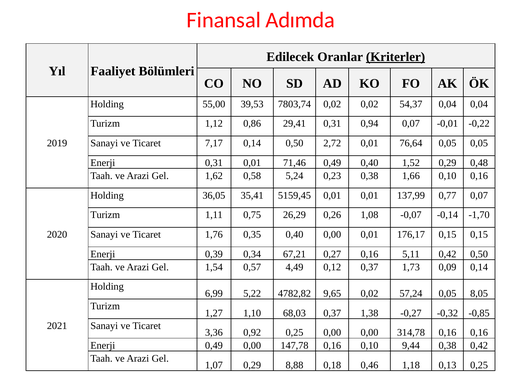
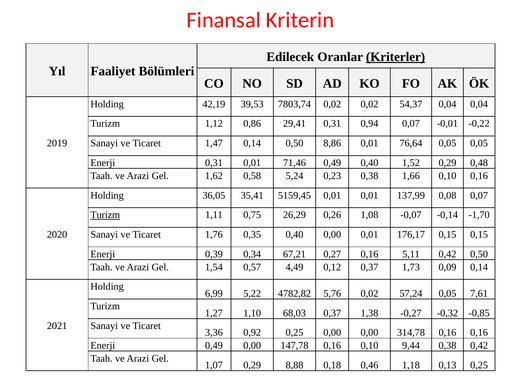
Adımda: Adımda -> Kriterin
55,00: 55,00 -> 42,19
7,17: 7,17 -> 1,47
2,72: 2,72 -> 8,86
0,77: 0,77 -> 0,08
Turizm at (105, 215) underline: none -> present
9,65: 9,65 -> 5,76
8,05: 8,05 -> 7,61
